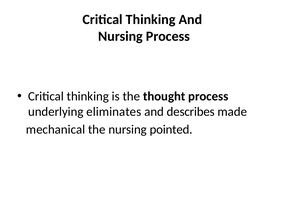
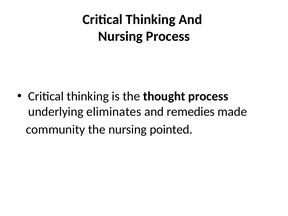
describes: describes -> remedies
mechanical: mechanical -> community
